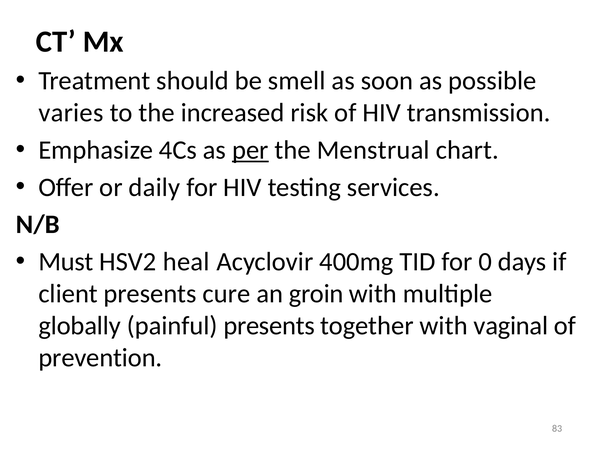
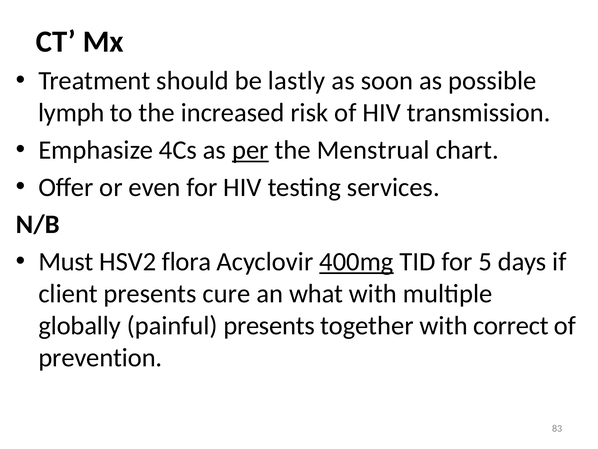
smell: smell -> lastly
varies: varies -> lymph
daily: daily -> even
heal: heal -> flora
400mg underline: none -> present
0: 0 -> 5
groin: groin -> what
vaginal: vaginal -> correct
